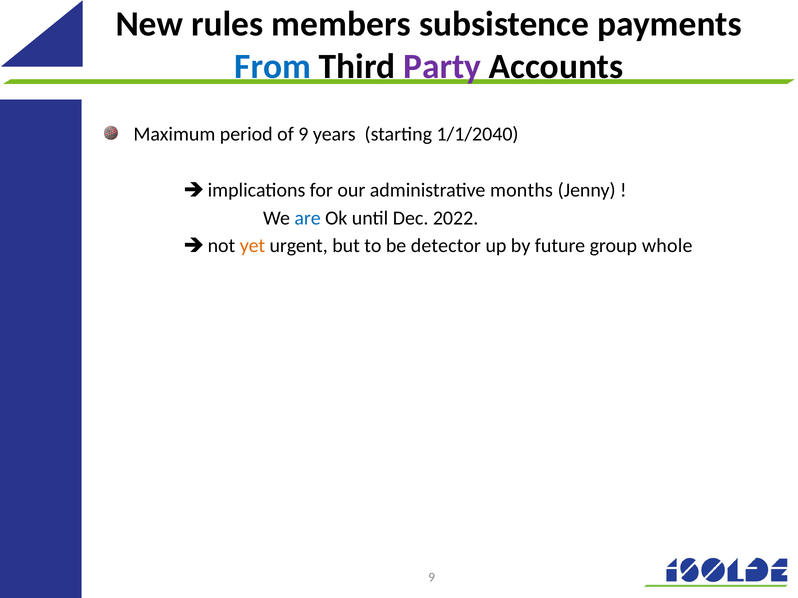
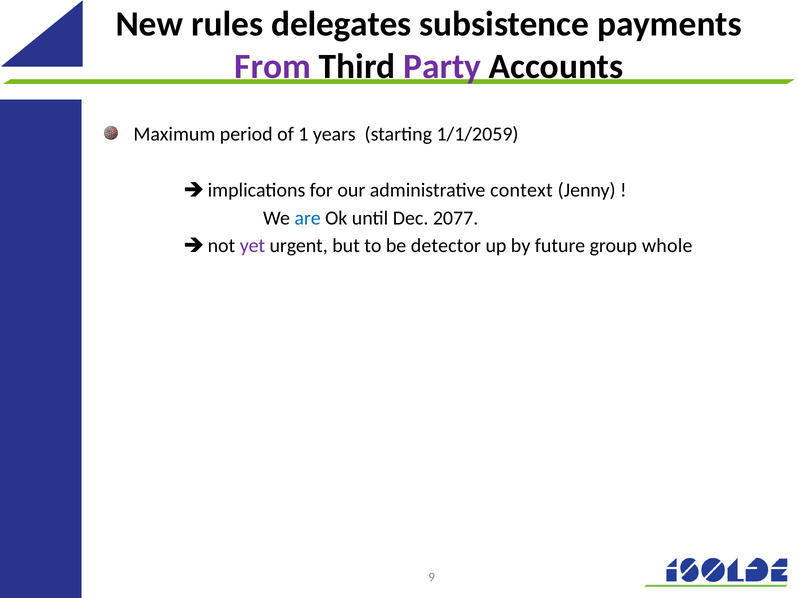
members: members -> delegates
From colour: blue -> purple
of 9: 9 -> 1
1/1/2040: 1/1/2040 -> 1/1/2059
months: months -> context
2022: 2022 -> 2077
yet colour: orange -> purple
